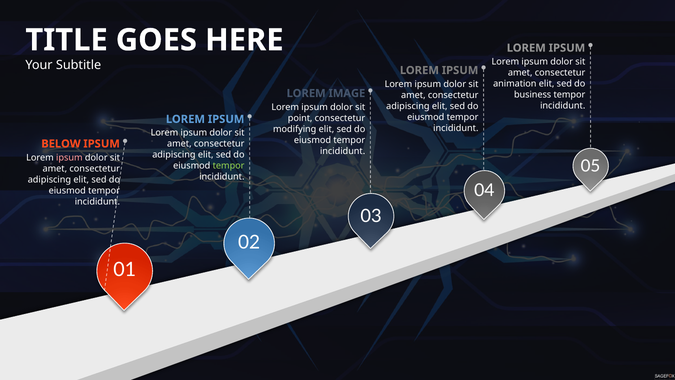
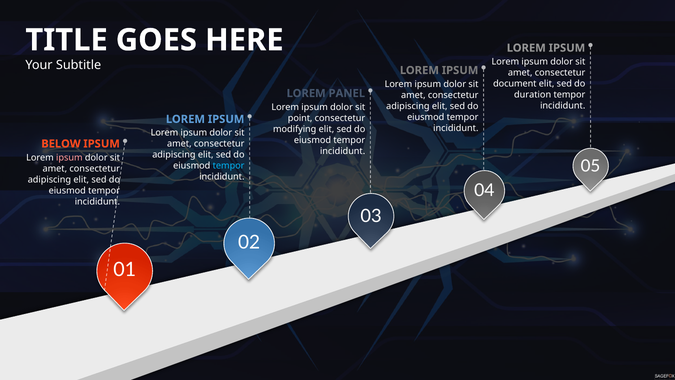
animation: animation -> document
IMAGE: IMAGE -> PANEL
business: business -> duration
tempor at (229, 166) colour: light green -> light blue
